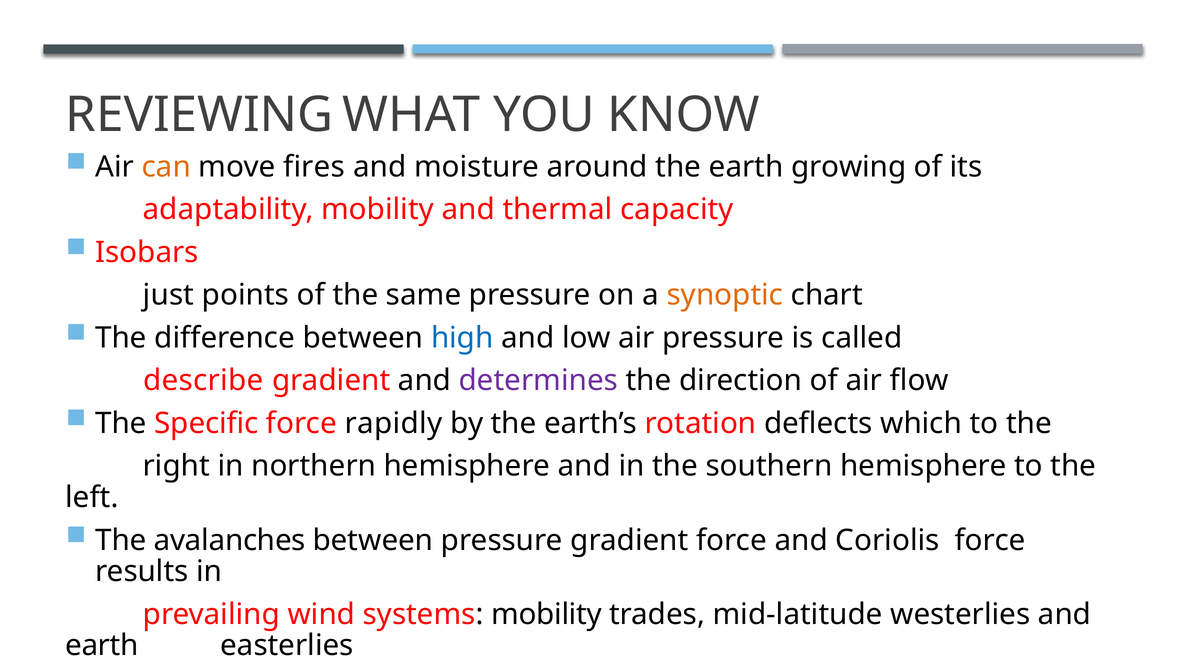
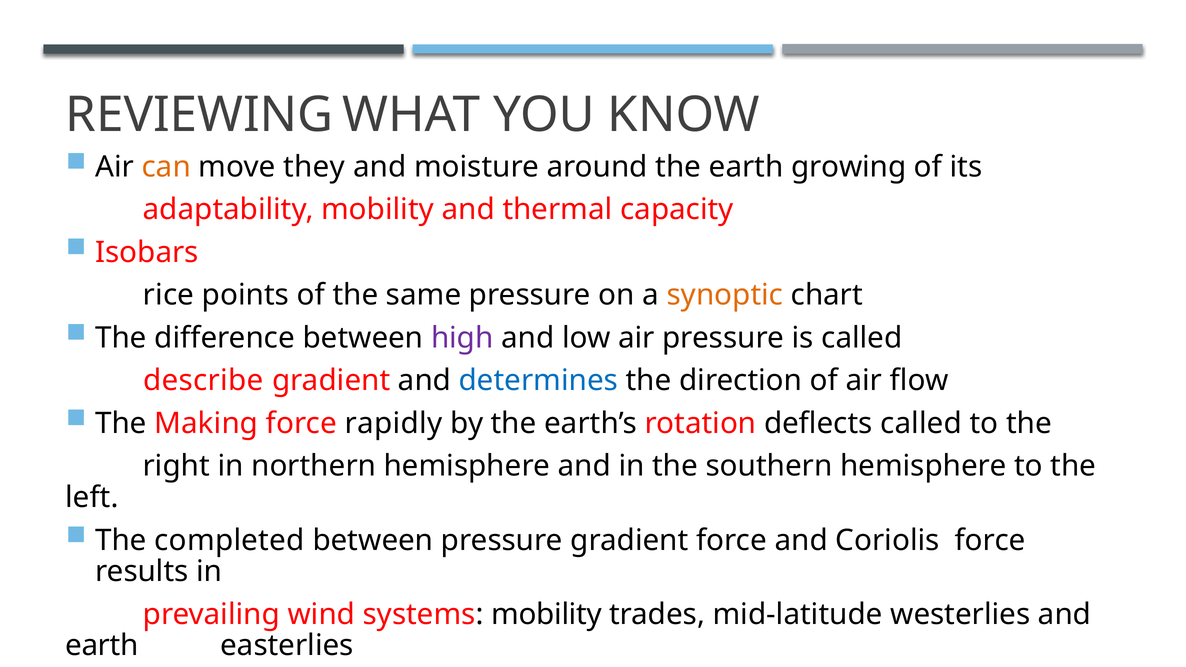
fires: fires -> they
just: just -> rice
high colour: blue -> purple
determines colour: purple -> blue
Specific: Specific -> Making
deflects which: which -> called
avalanches: avalanches -> completed
